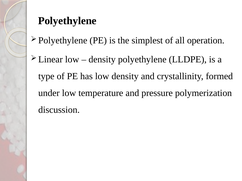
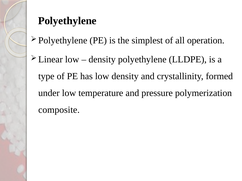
discussion: discussion -> composite
